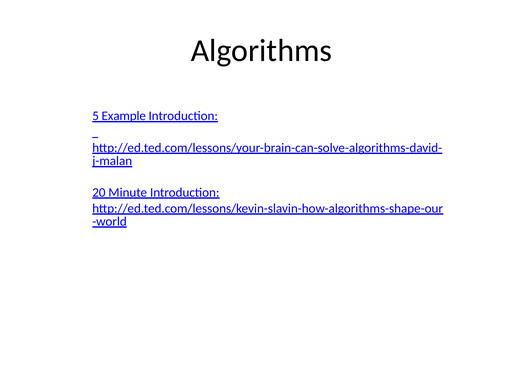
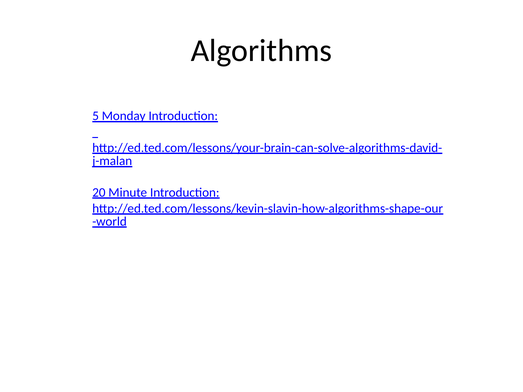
Example: Example -> Monday
